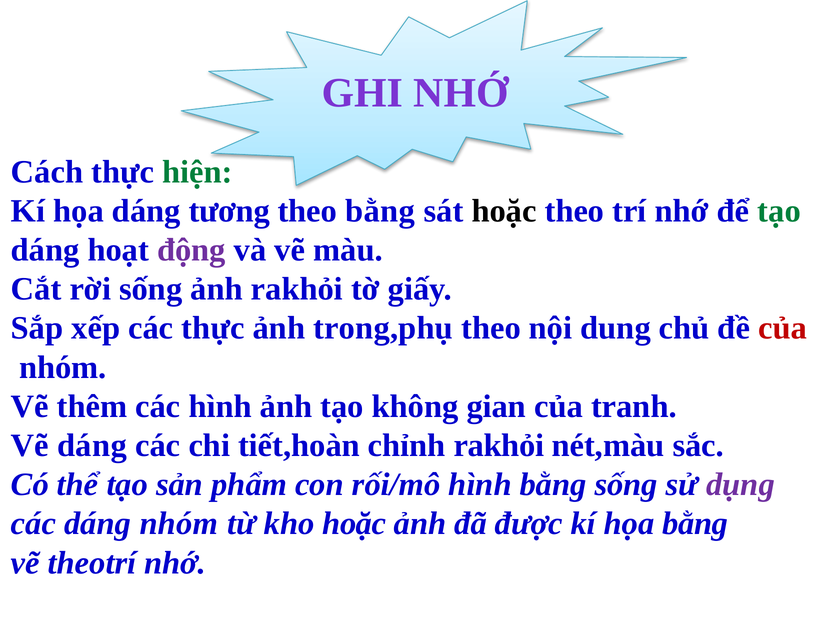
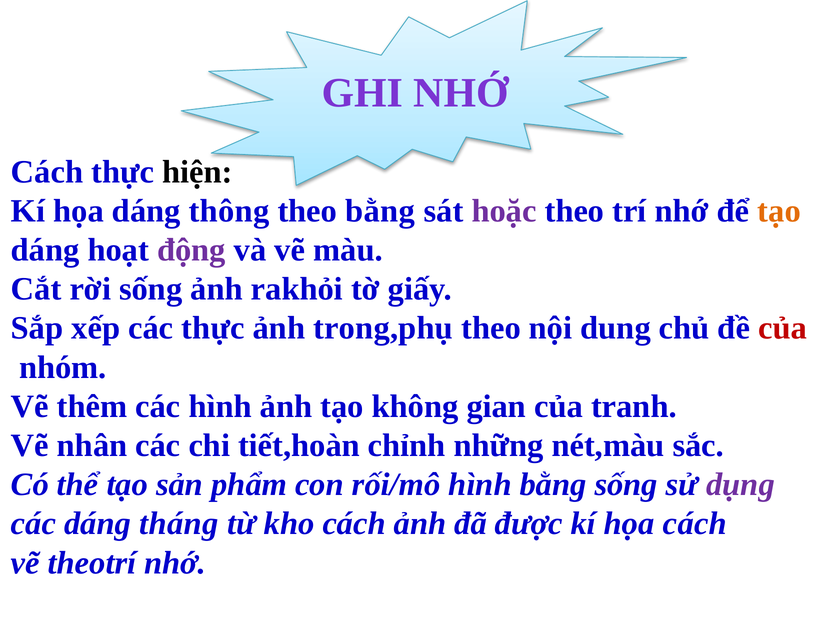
hiện colour: green -> black
tương: tương -> thông
hoặc at (504, 211) colour: black -> purple
tạo at (779, 211) colour: green -> orange
Vẽ dáng: dáng -> nhân
chỉnh rakhỏi: rakhỏi -> những
dáng nhóm: nhóm -> tháng
kho hoặc: hoặc -> cách
họa bằng: bằng -> cách
